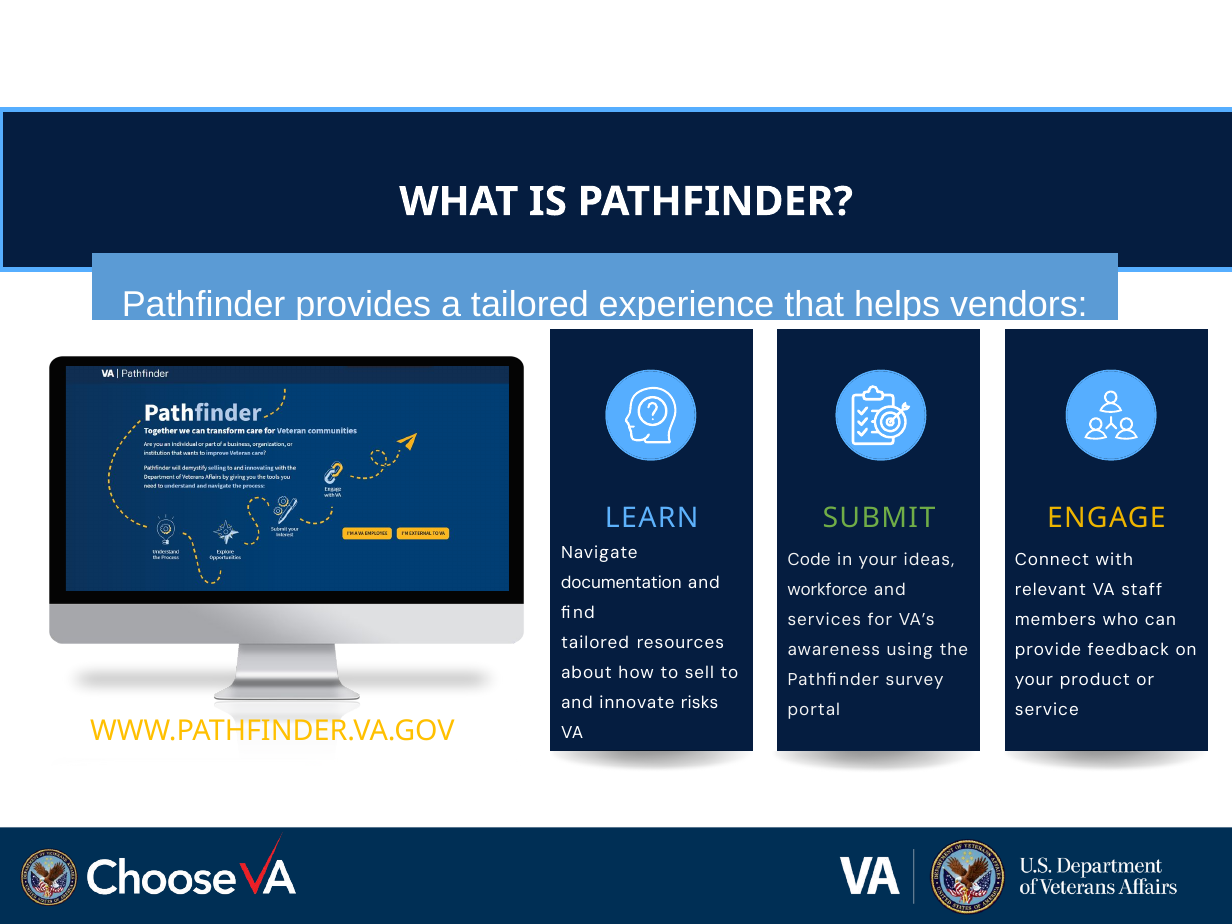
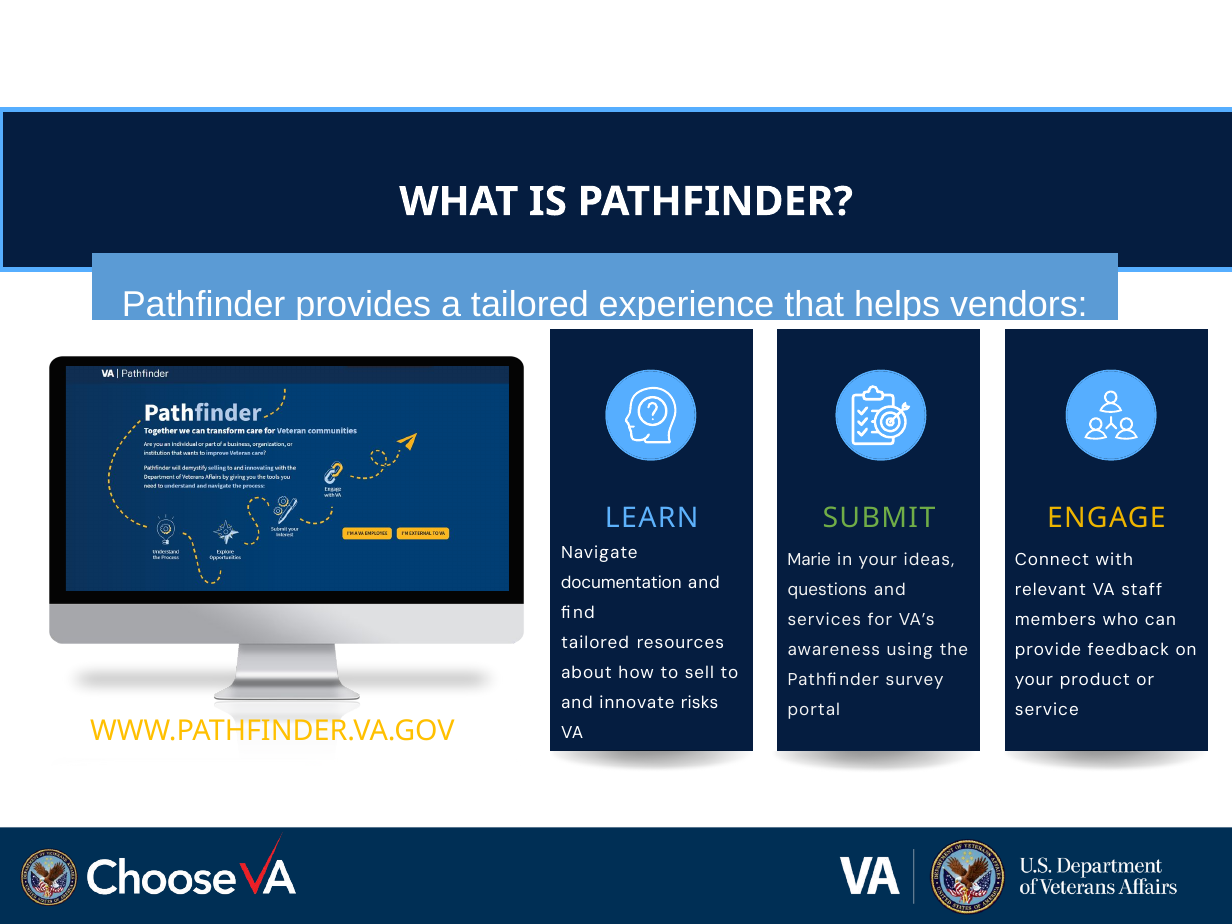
Code: Code -> Marie
workforce: workforce -> questions
